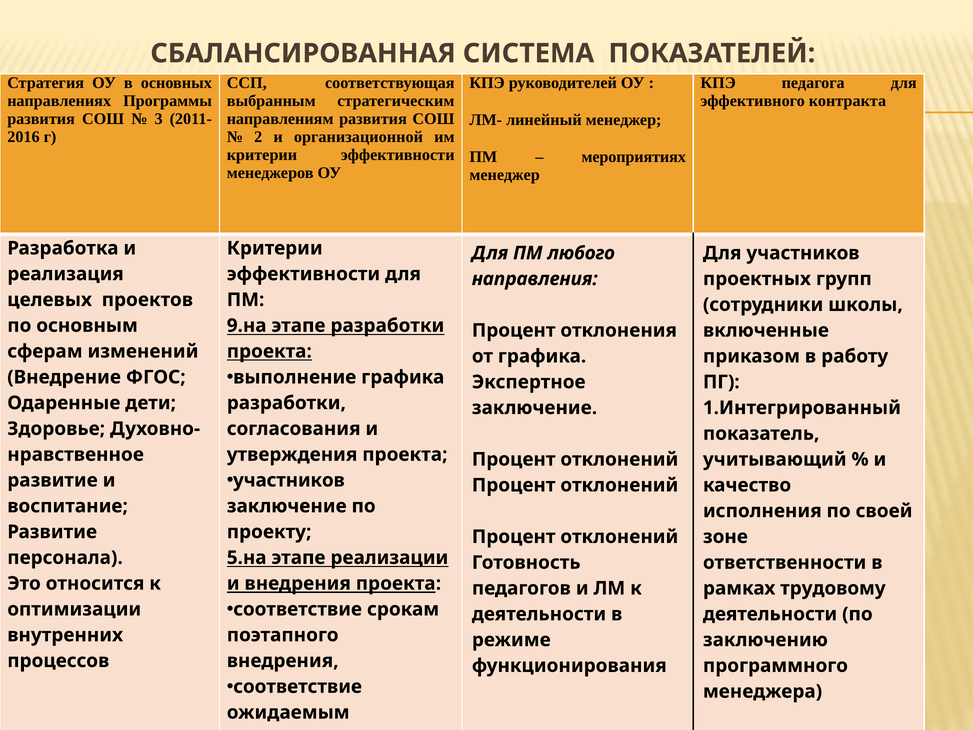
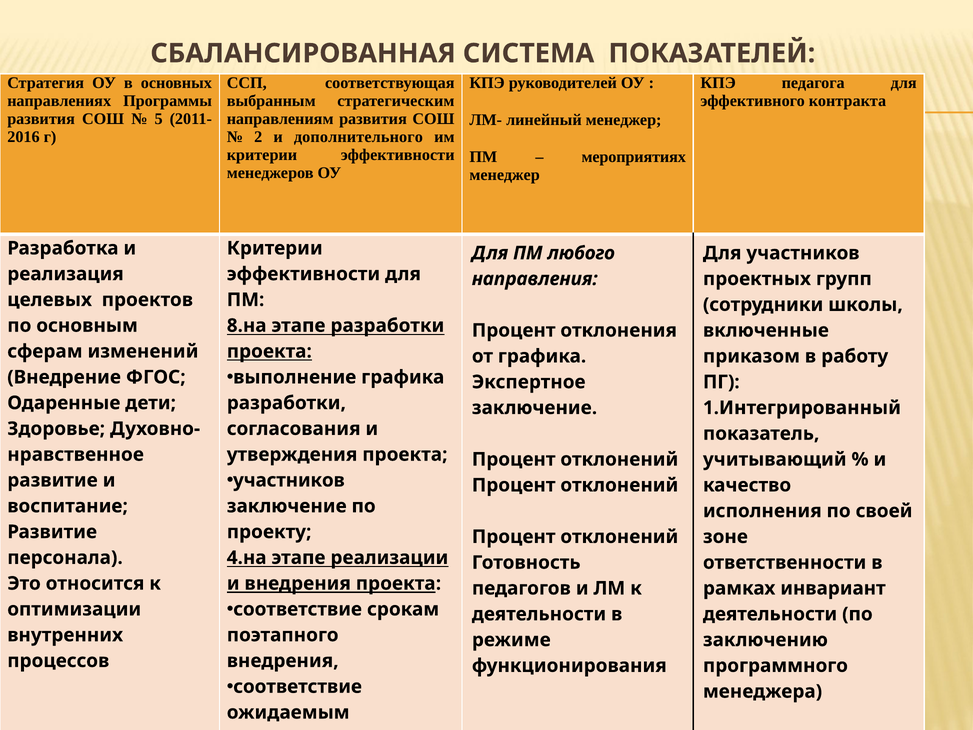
3: 3 -> 5
организационной: организационной -> дополнительного
9.на: 9.на -> 8.на
5.на: 5.на -> 4.на
трудовому: трудовому -> инвариант
